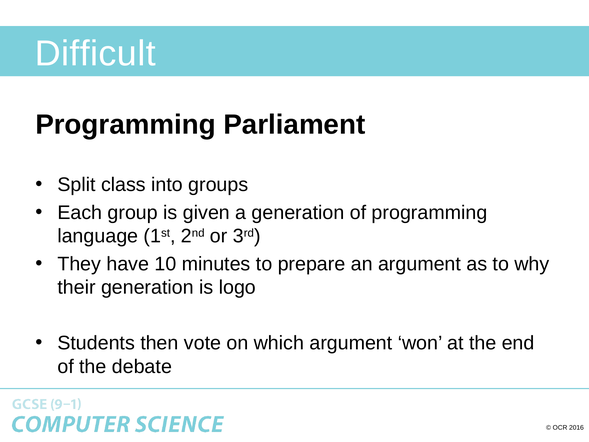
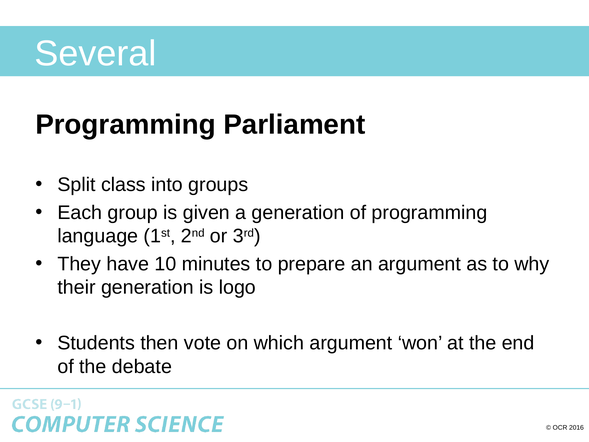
Difficult: Difficult -> Several
